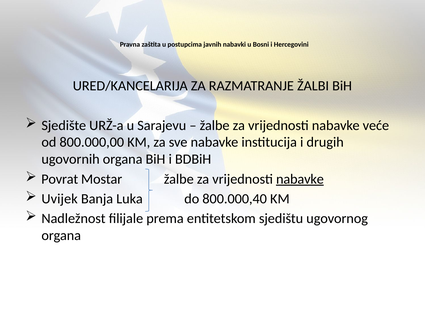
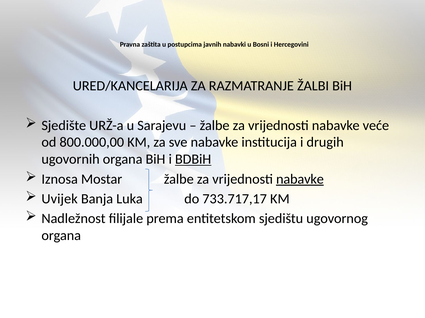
BDBiH underline: none -> present
Povrat: Povrat -> Iznosa
800.000,40: 800.000,40 -> 733.717,17
